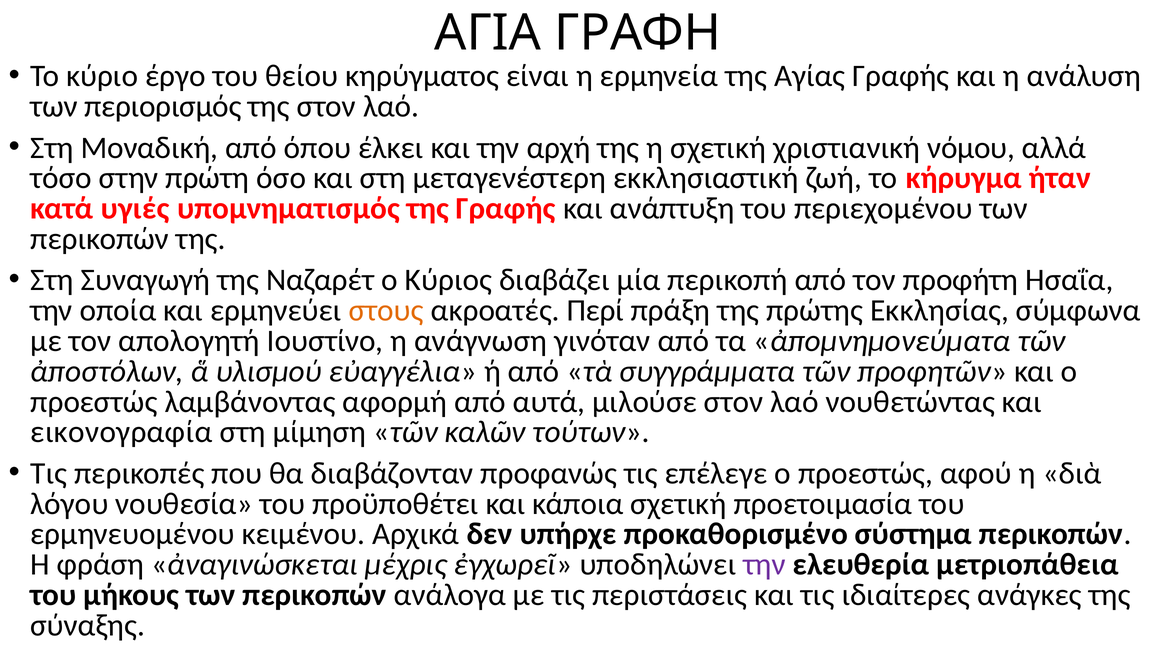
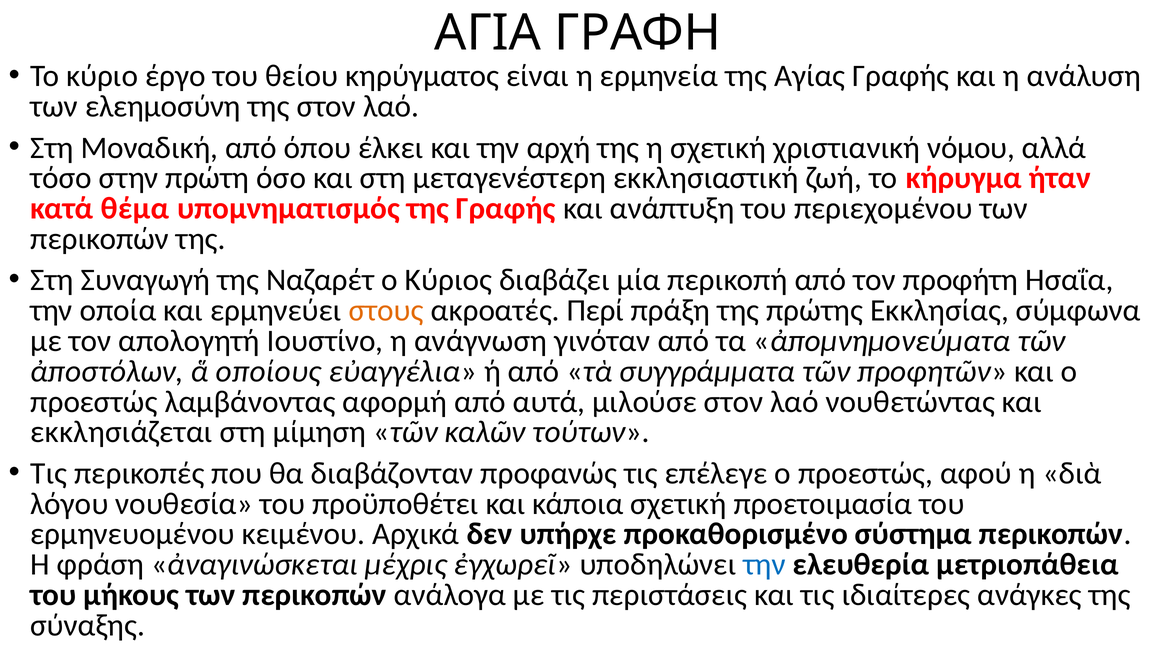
περιορισμός: περιορισμός -> ελεημοσύνη
υγιές: υγιές -> θέμα
υλισμού: υλισμού -> οποίους
εικονογραφία: εικονογραφία -> εκκλησιάζεται
την at (764, 565) colour: purple -> blue
